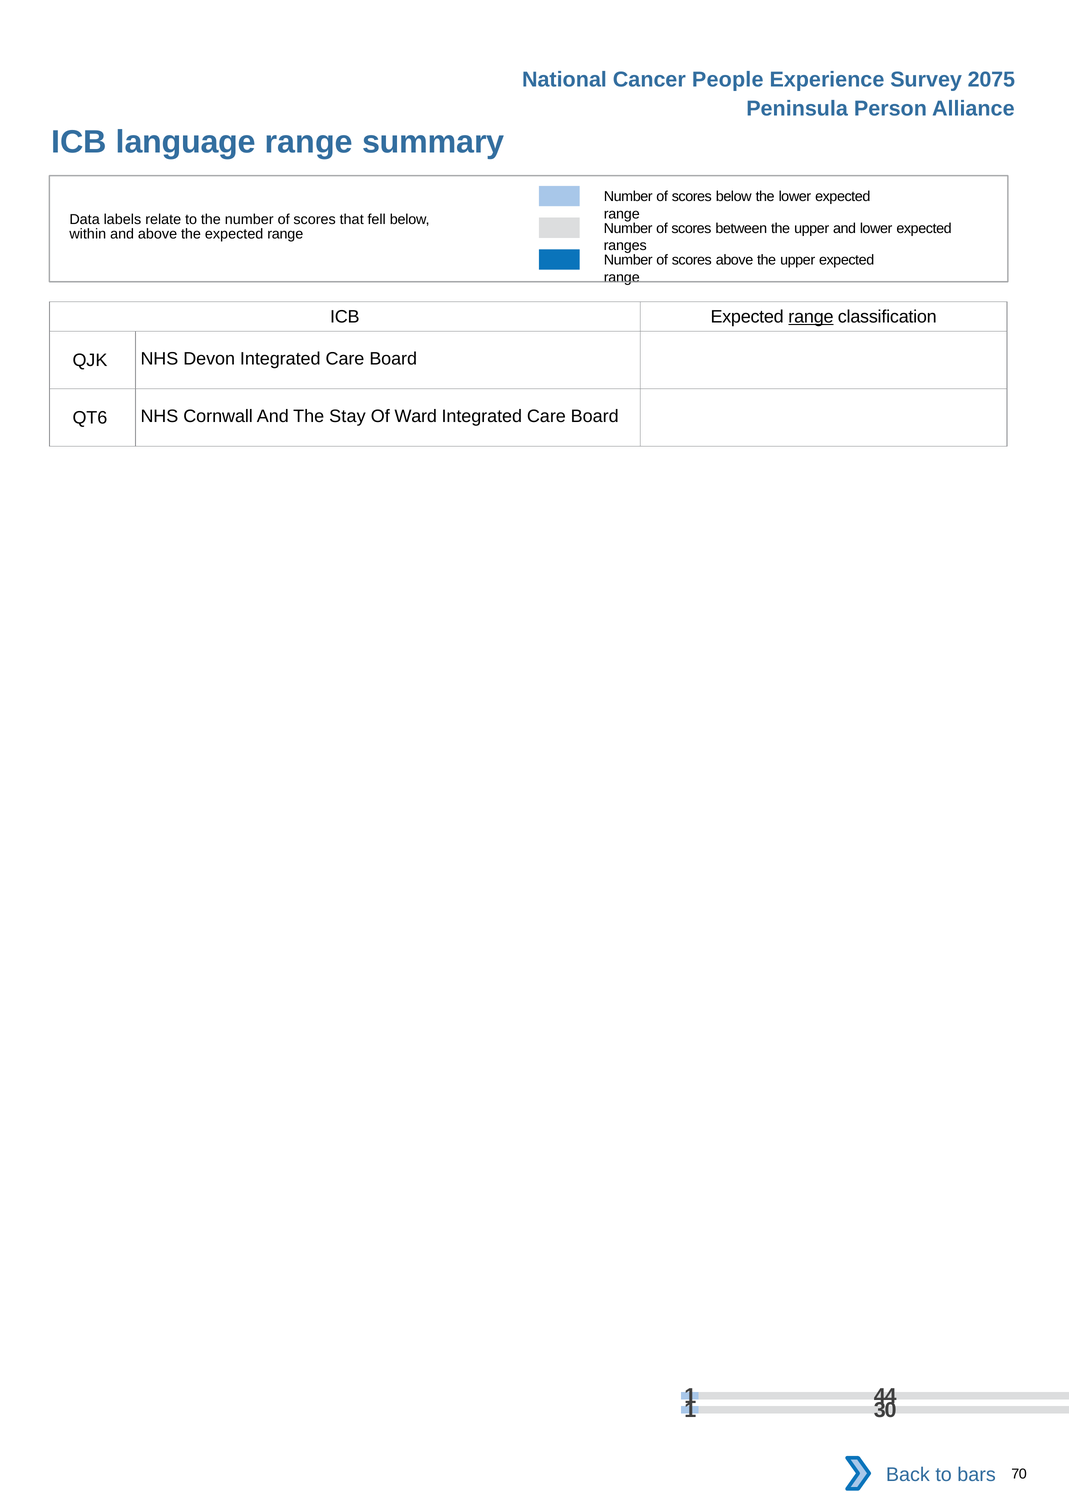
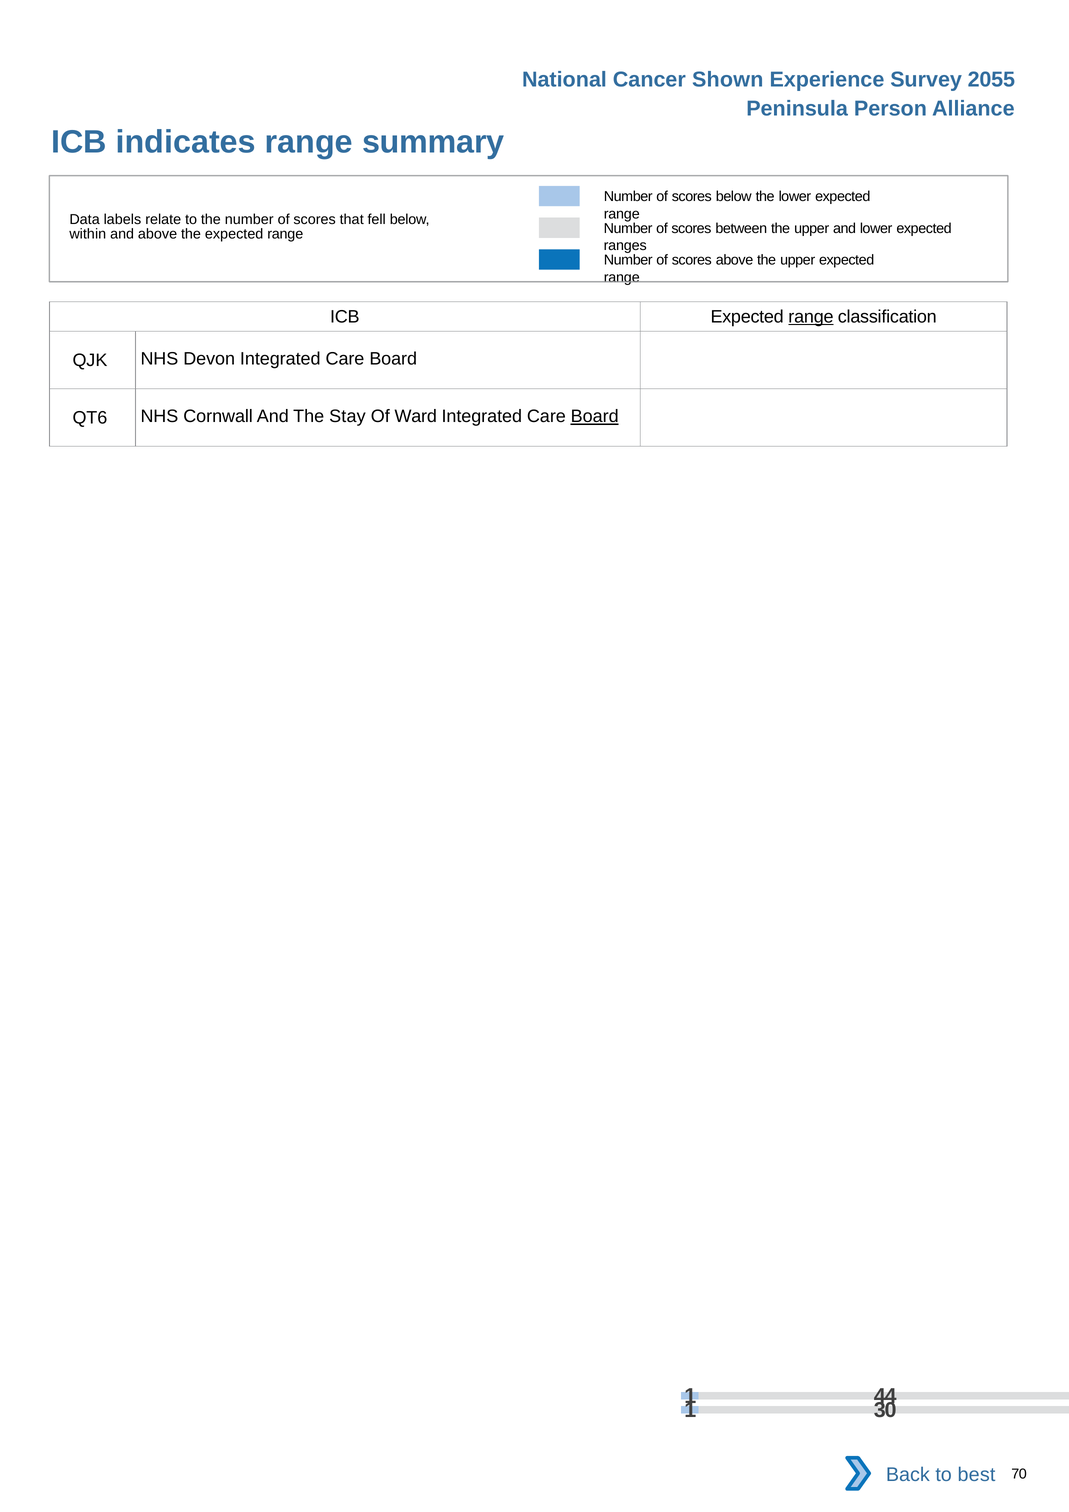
People: People -> Shown
2075: 2075 -> 2055
language: language -> indicates
Board at (595, 417) underline: none -> present
bars: bars -> best
